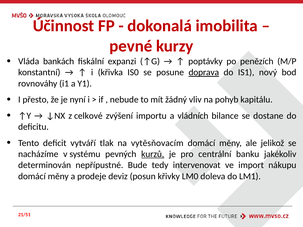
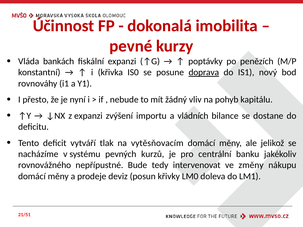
z celkové: celkové -> expanzi
kurzů underline: present -> none
determinován: determinován -> rovnovážného
import: import -> změny
